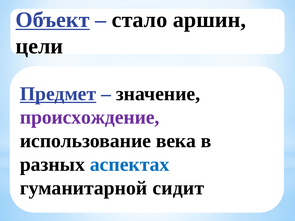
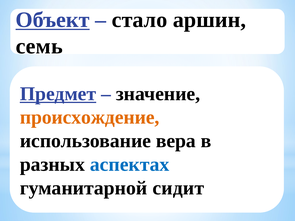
цели: цели -> семь
происхождение colour: purple -> orange
века: века -> вера
